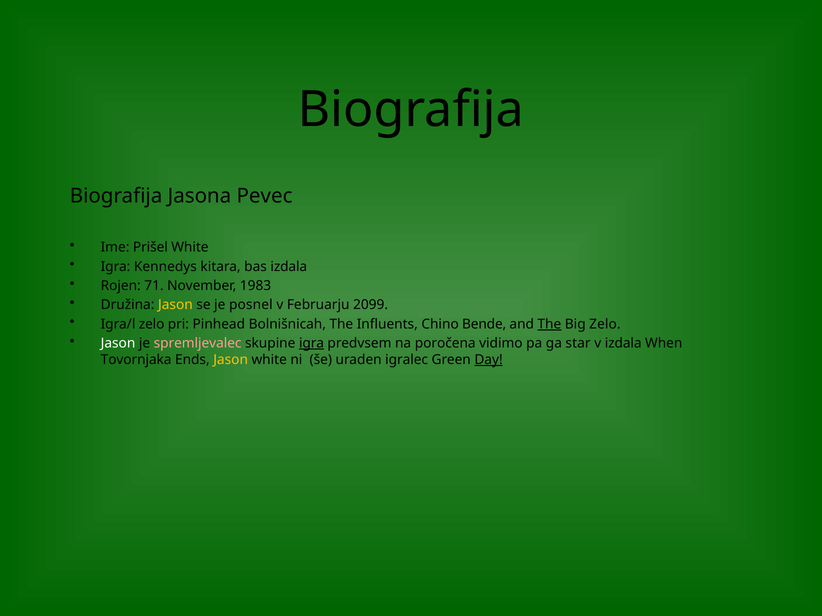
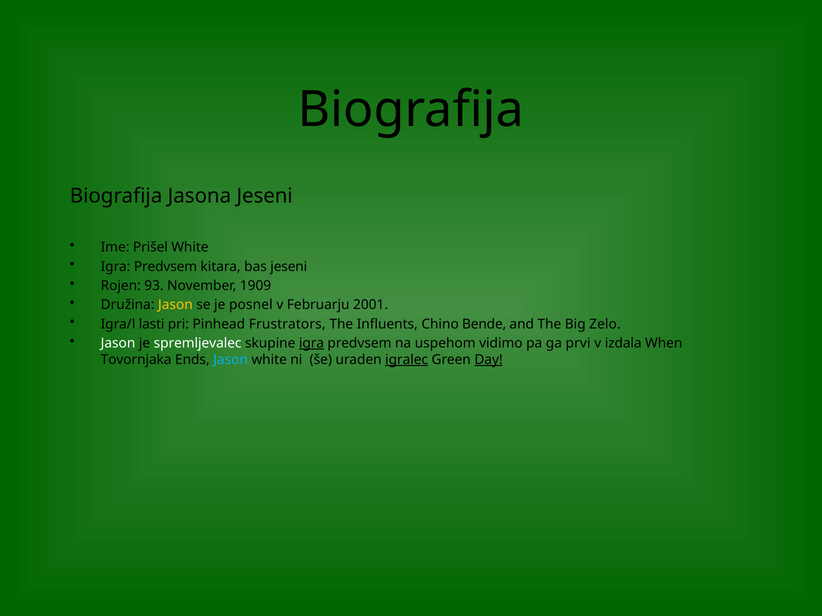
Jasona Pevec: Pevec -> Jeseni
Kennedys at (165, 267): Kennedys -> Predvsem
bas izdala: izdala -> jeseni
71: 71 -> 93
1983: 1983 -> 1909
2099: 2099 -> 2001
Igra/l zelo: zelo -> lasti
Bolnišnicah: Bolnišnicah -> Frustrators
The at (549, 324) underline: present -> none
spremljevalec colour: pink -> white
poročena: poročena -> uspehom
star: star -> prvi
Jason at (231, 360) colour: yellow -> light blue
igralec underline: none -> present
